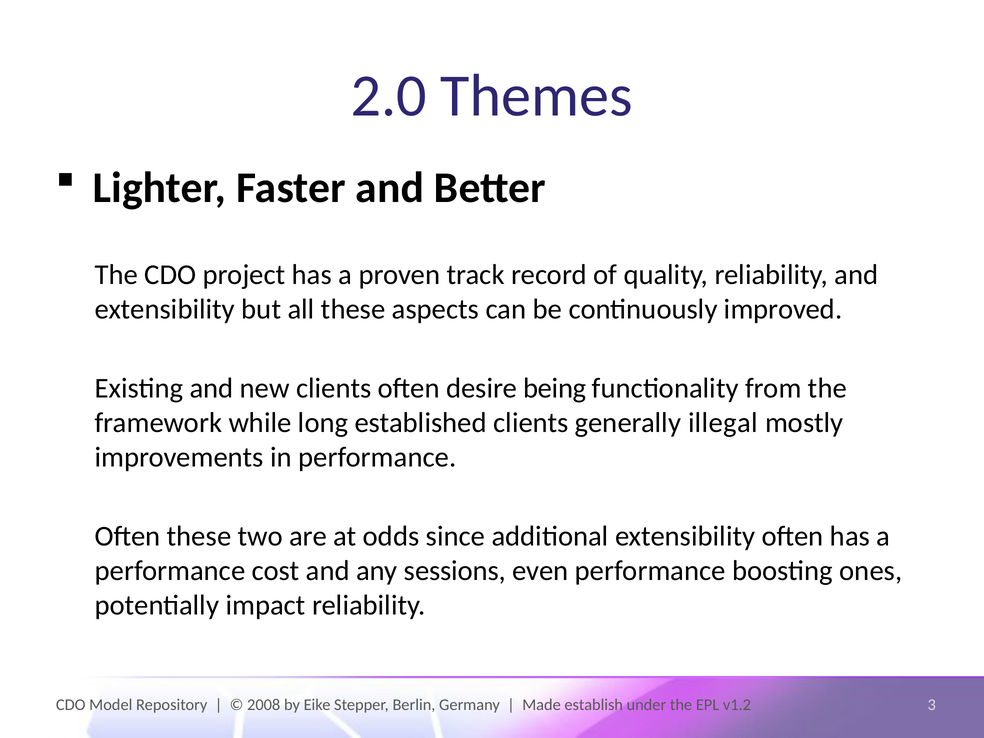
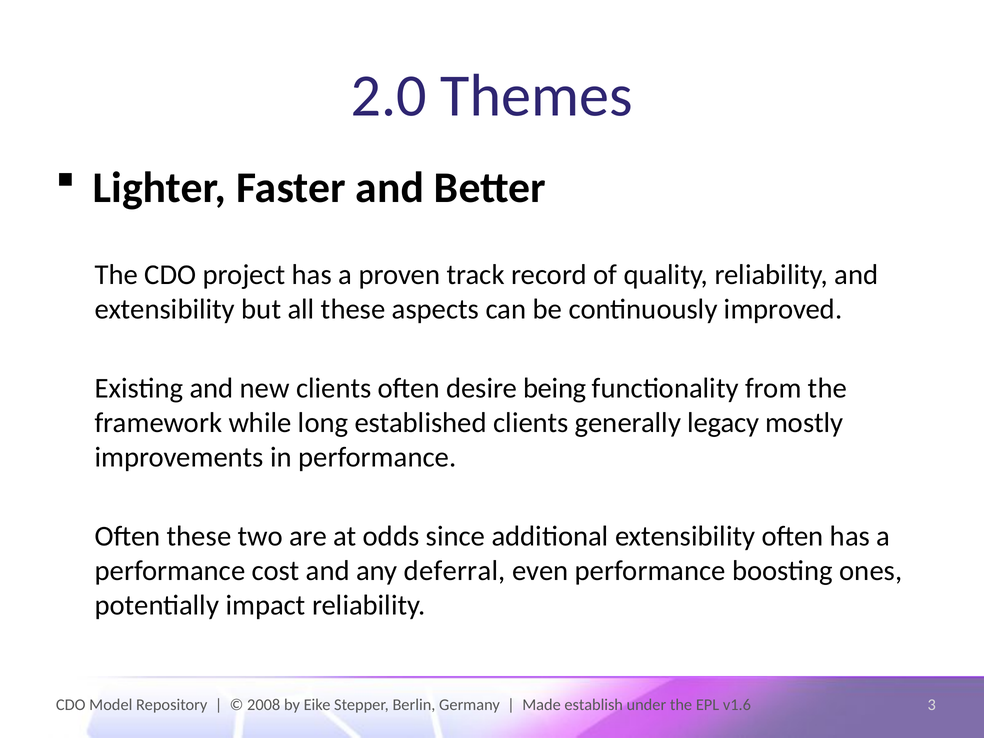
illegal: illegal -> legacy
sessions: sessions -> deferral
v1.2: v1.2 -> v1.6
